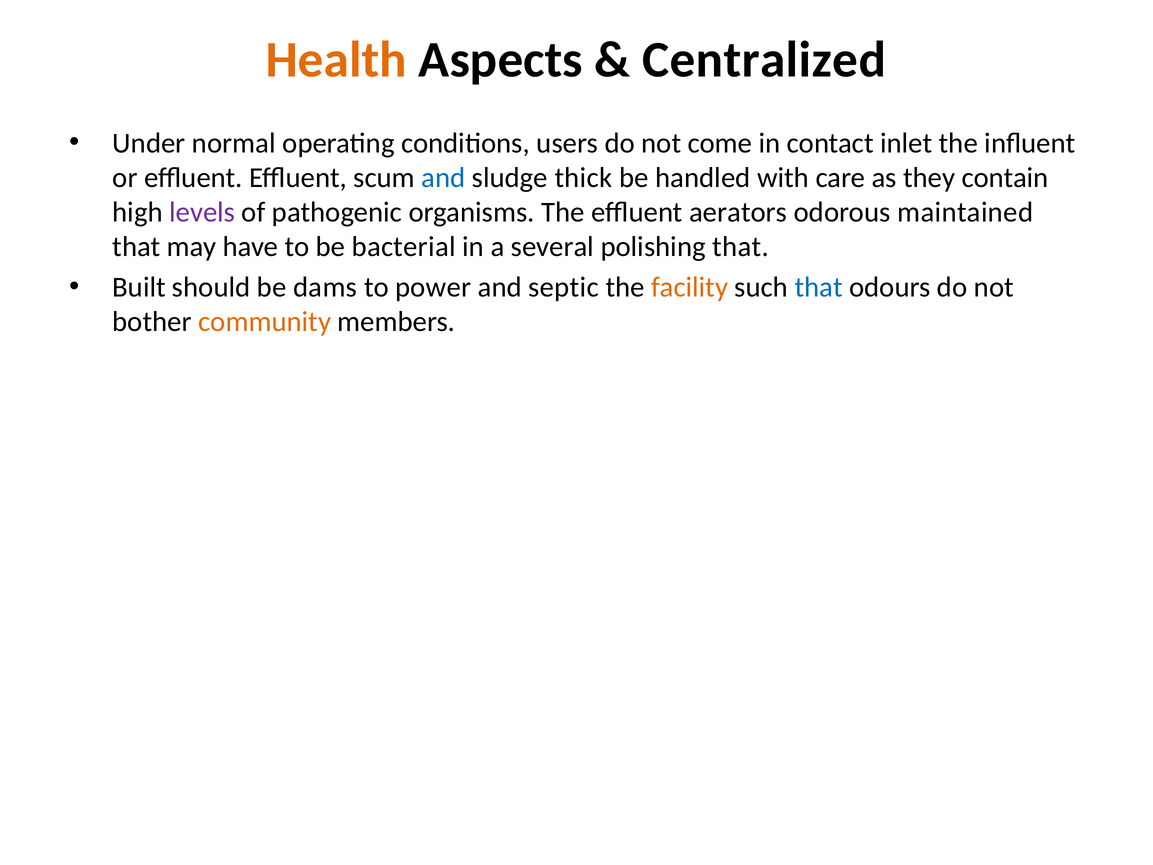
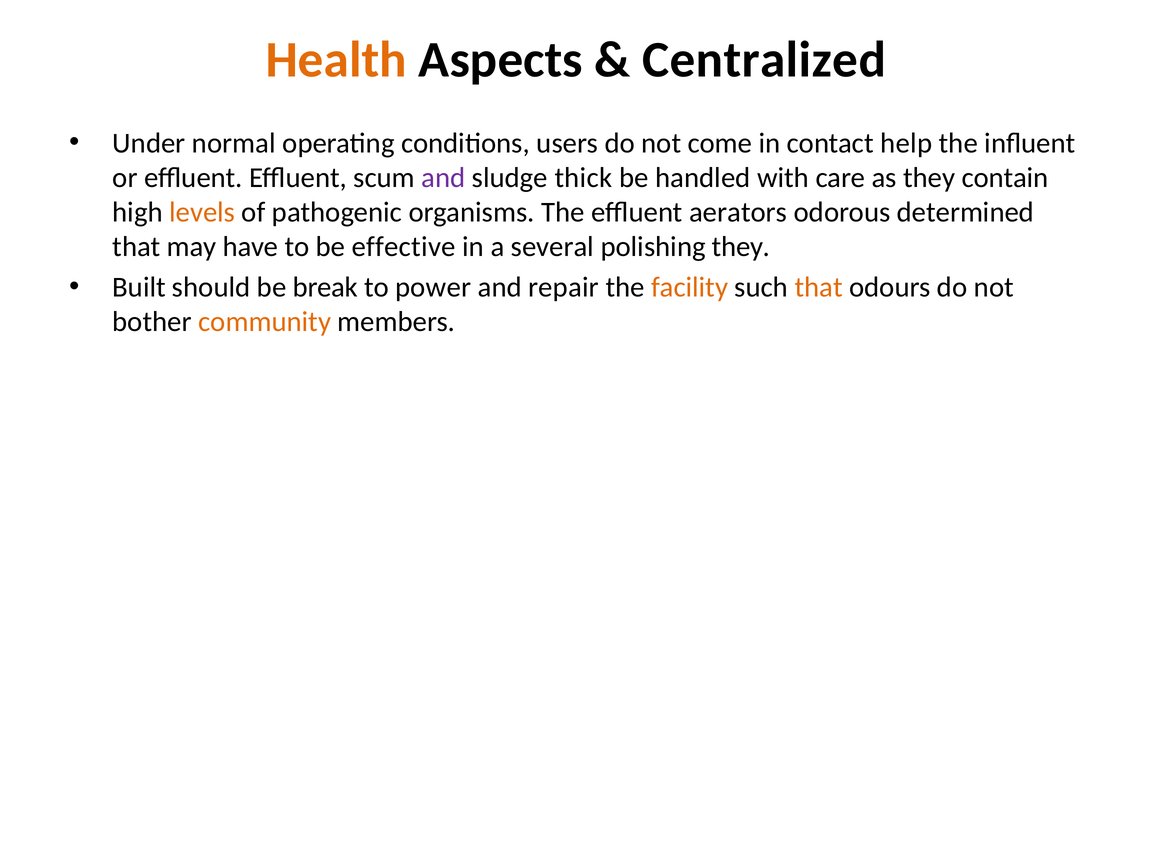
inlet: inlet -> help
and at (443, 178) colour: blue -> purple
levels colour: purple -> orange
maintained: maintained -> determined
bacterial: bacterial -> effective
polishing that: that -> they
dams: dams -> break
septic: septic -> repair
that at (819, 287) colour: blue -> orange
